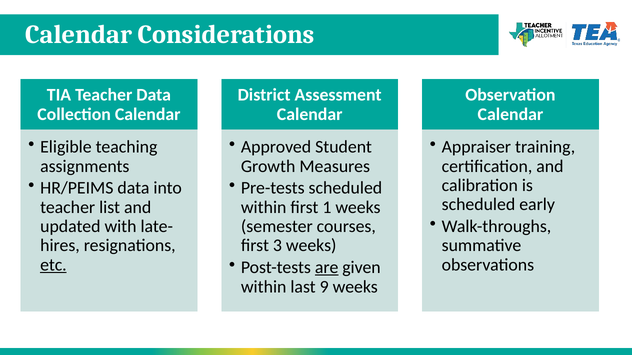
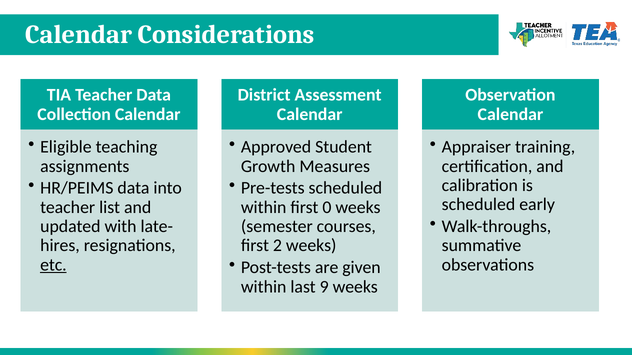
1: 1 -> 0
3: 3 -> 2
are underline: present -> none
